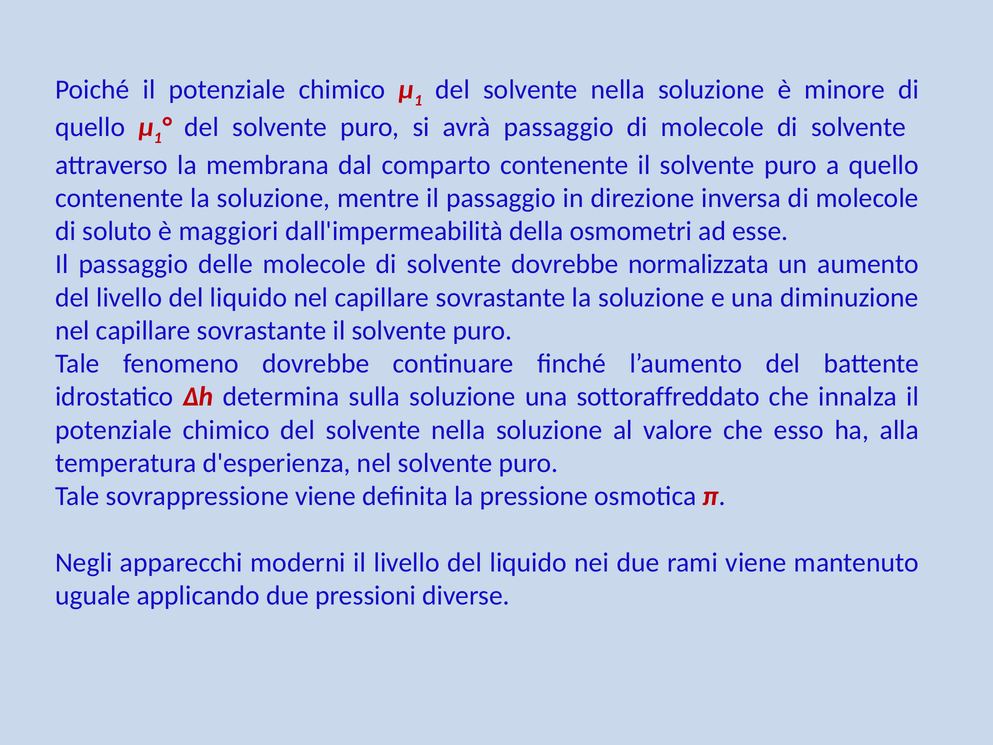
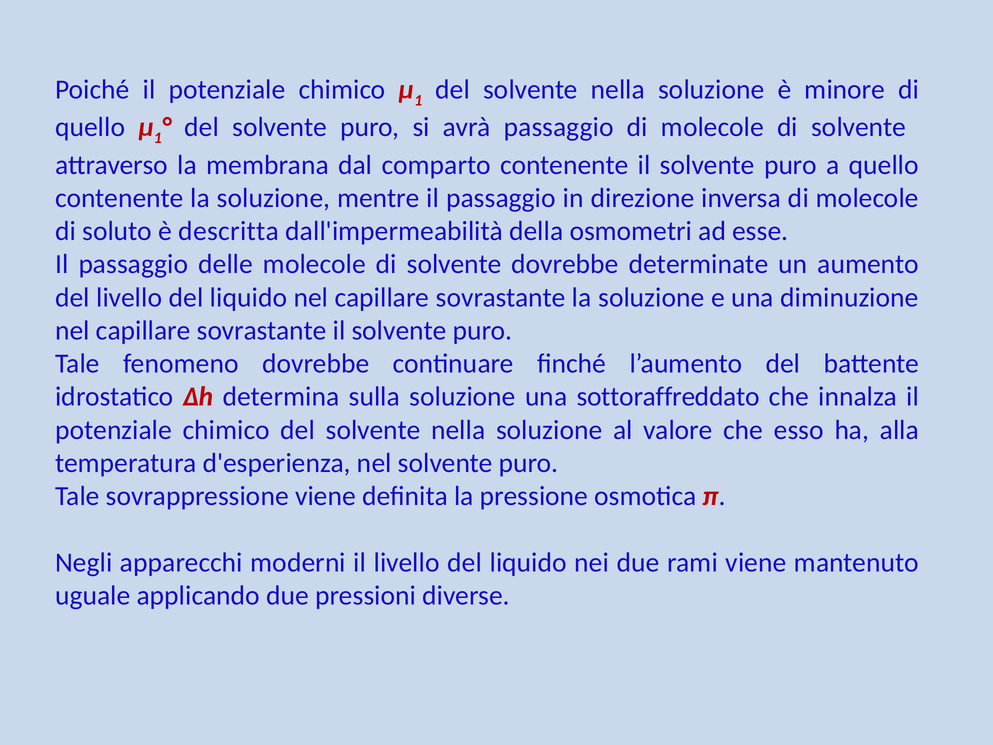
maggiori: maggiori -> descritta
normalizzata: normalizzata -> determinate
